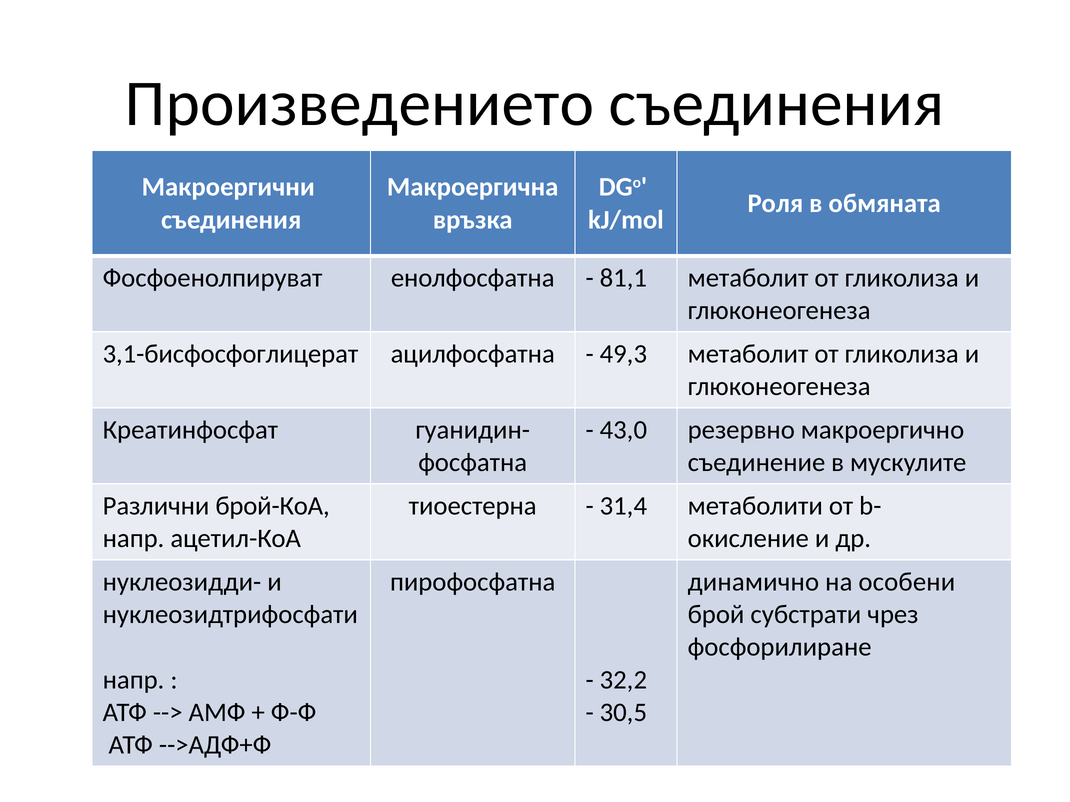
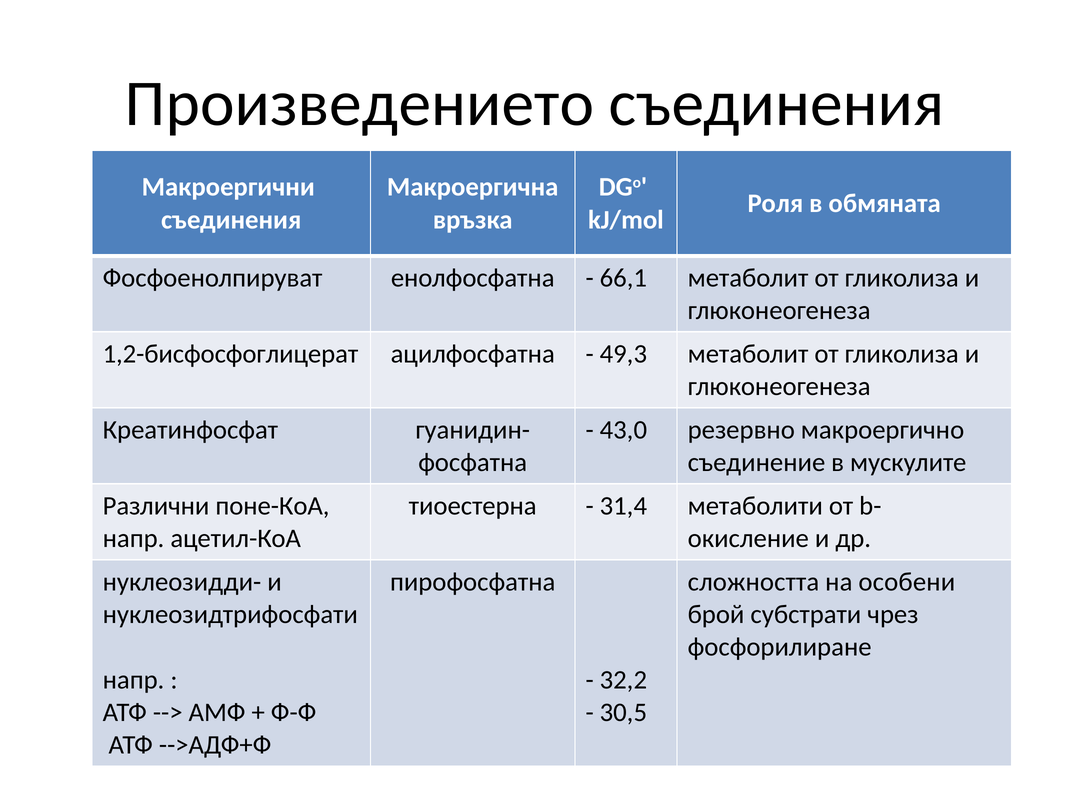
81,1: 81,1 -> 66,1
3,1-бисфосфоглицерат: 3,1-бисфосфоглицерат -> 1,2-бисфосфоглицерат
брой-КоА: брой-КоА -> поне-КоА
динамично: динамично -> сложността
